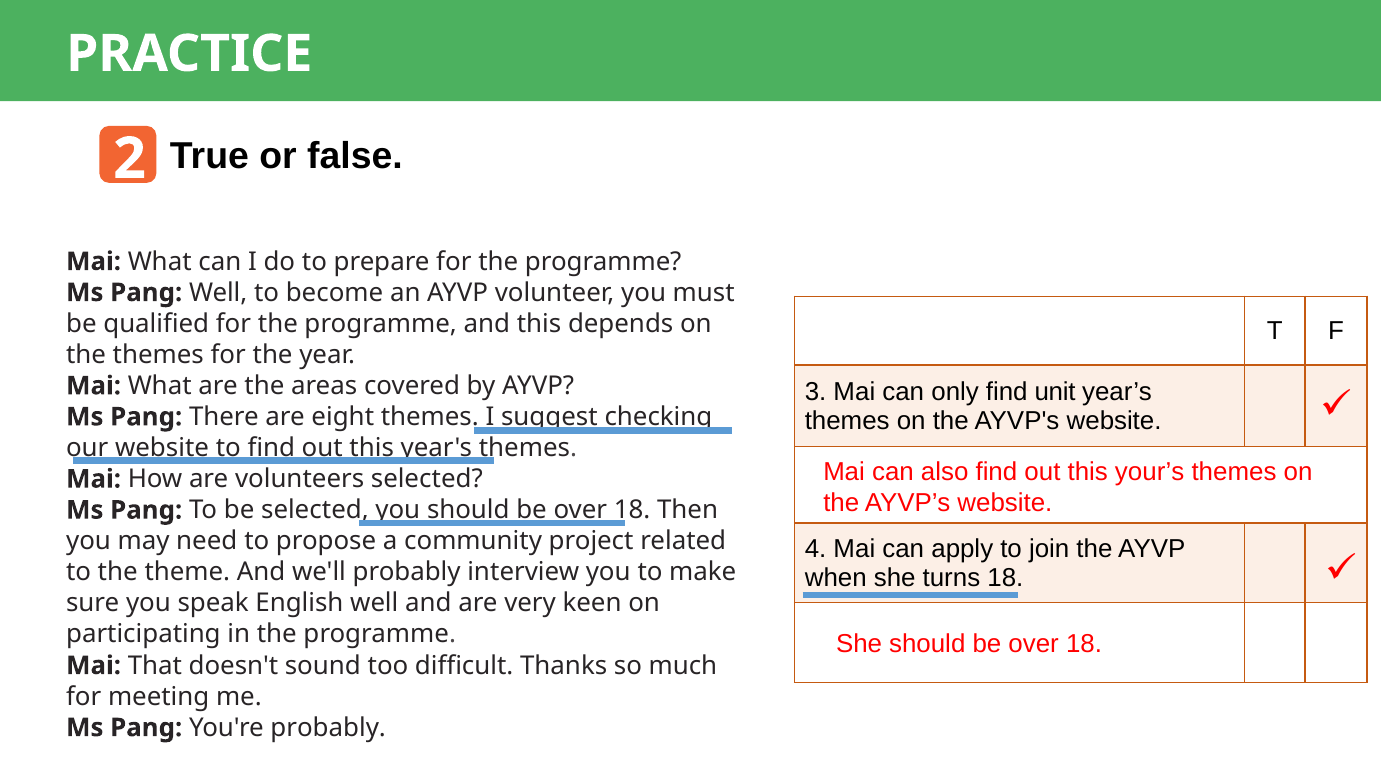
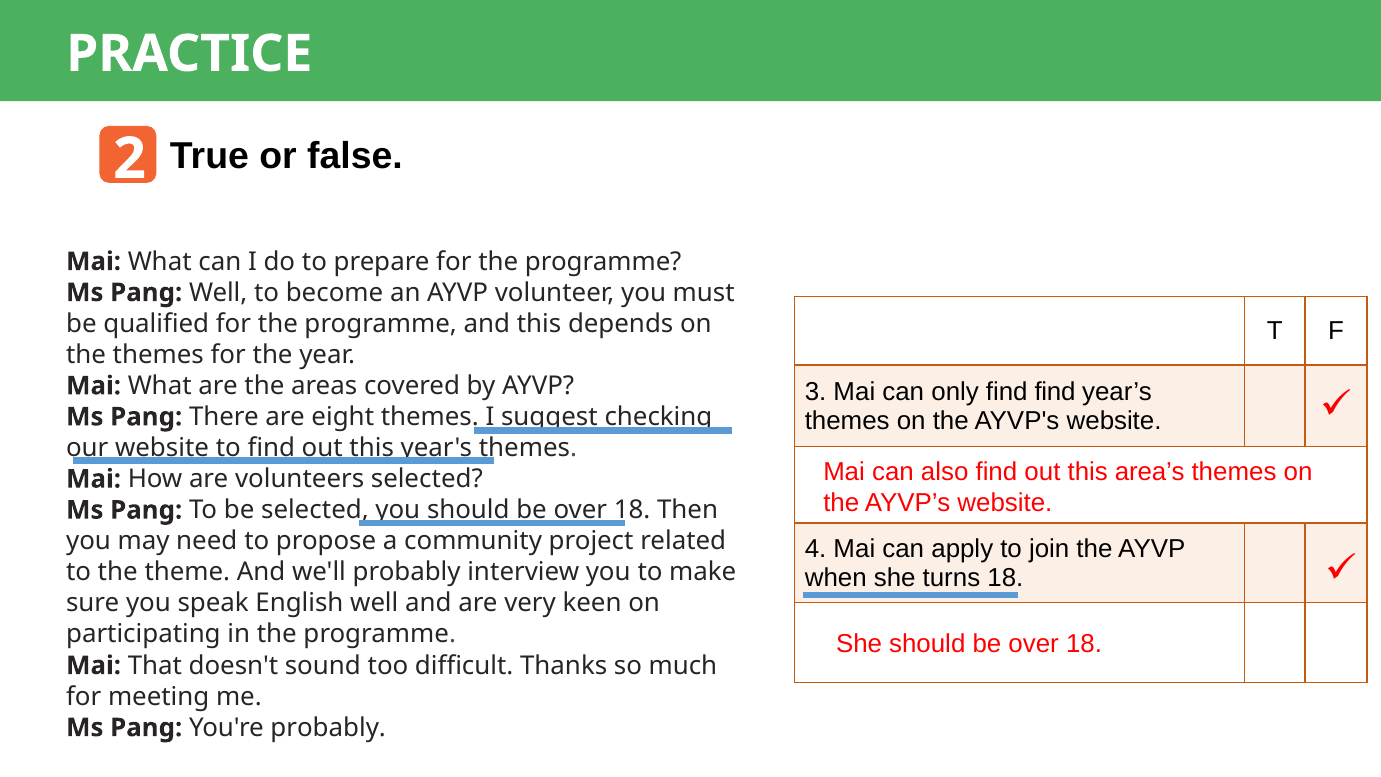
find unit: unit -> find
your’s: your’s -> area’s
